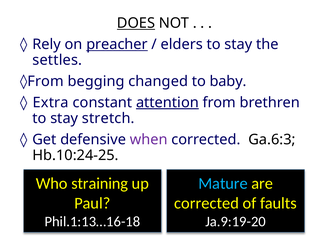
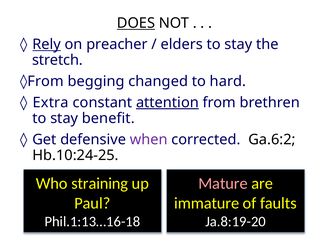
Rely underline: none -> present
preacher underline: present -> none
settles: settles -> stretch
baby: baby -> hard
stretch: stretch -> benefit
Ga.6:3: Ga.6:3 -> Ga.6:2
Mature colour: light blue -> pink
corrected at (207, 203): corrected -> immature
Ja.9:19-20: Ja.9:19-20 -> Ja.8:19-20
